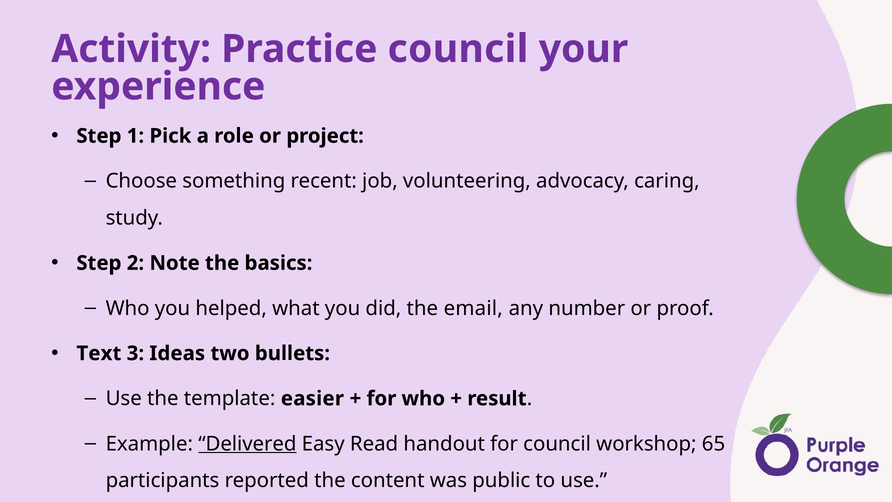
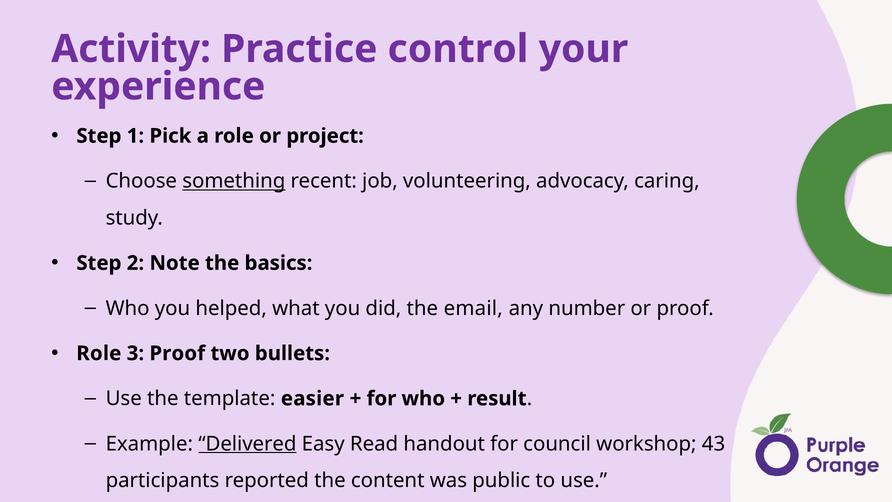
Practice council: council -> control
something underline: none -> present
Text at (99, 353): Text -> Role
3 Ideas: Ideas -> Proof
65: 65 -> 43
